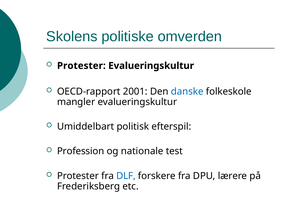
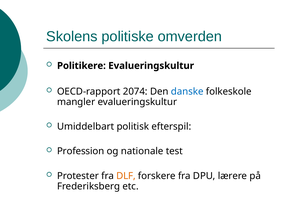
Protester at (81, 66): Protester -> Politikere
2001: 2001 -> 2074
DLF colour: blue -> orange
